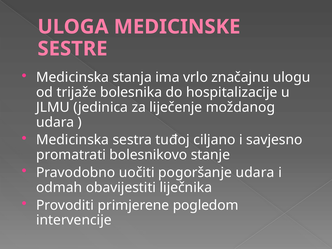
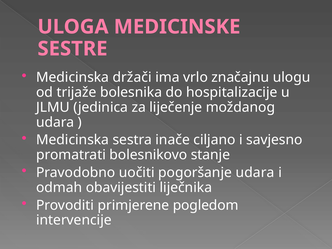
stanja: stanja -> držači
tuđoj: tuđoj -> inače
